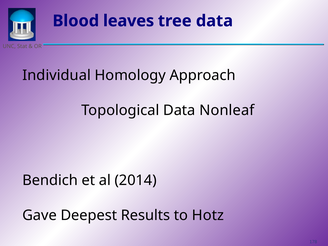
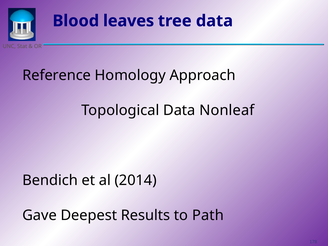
Individual: Individual -> Reference
Hotz: Hotz -> Path
